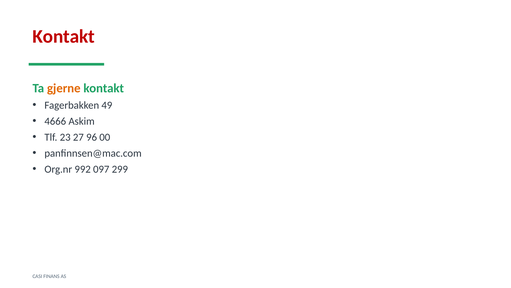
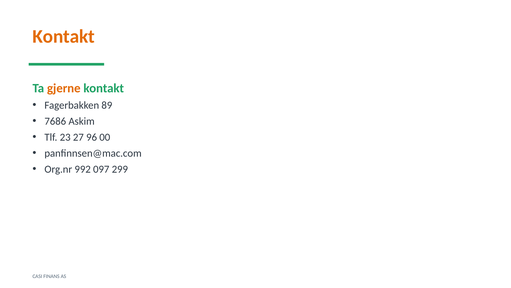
Kontakt at (64, 36) colour: red -> orange
49: 49 -> 89
4666: 4666 -> 7686
